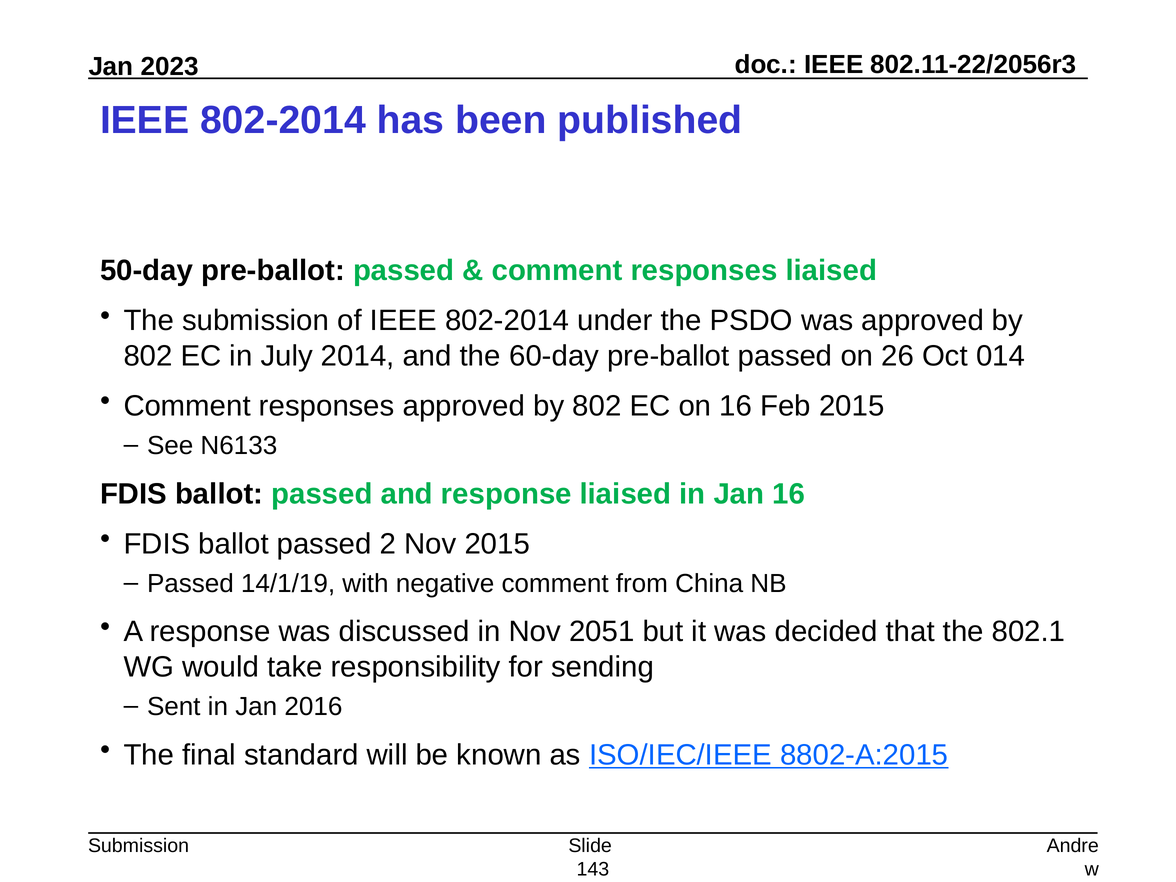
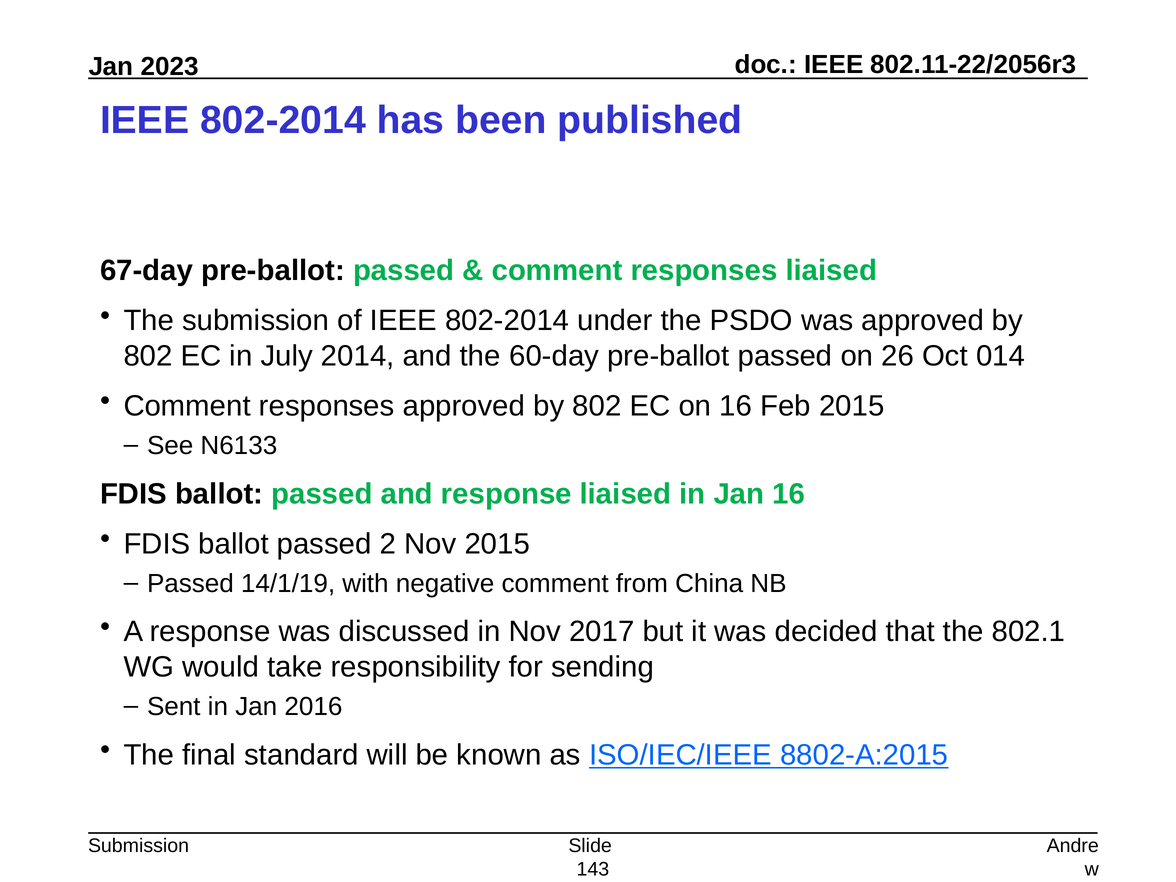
50-day: 50-day -> 67-day
2051: 2051 -> 2017
